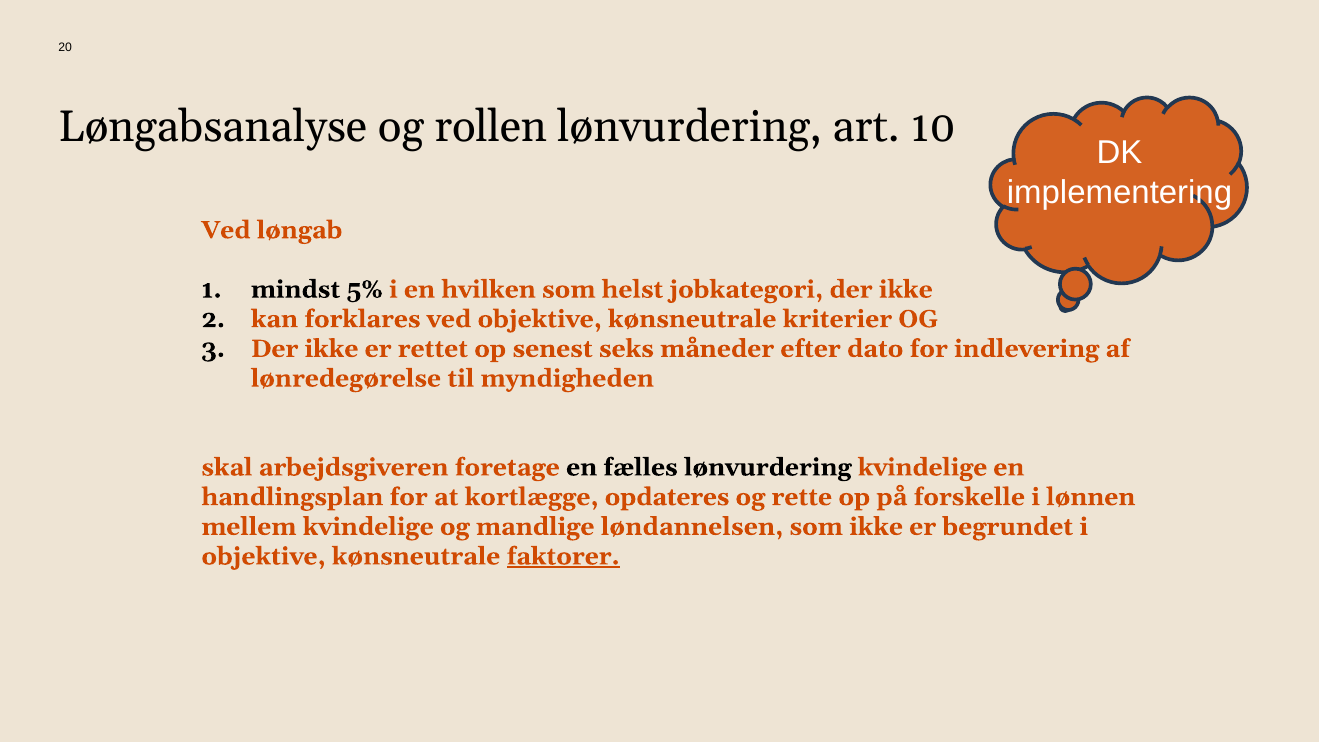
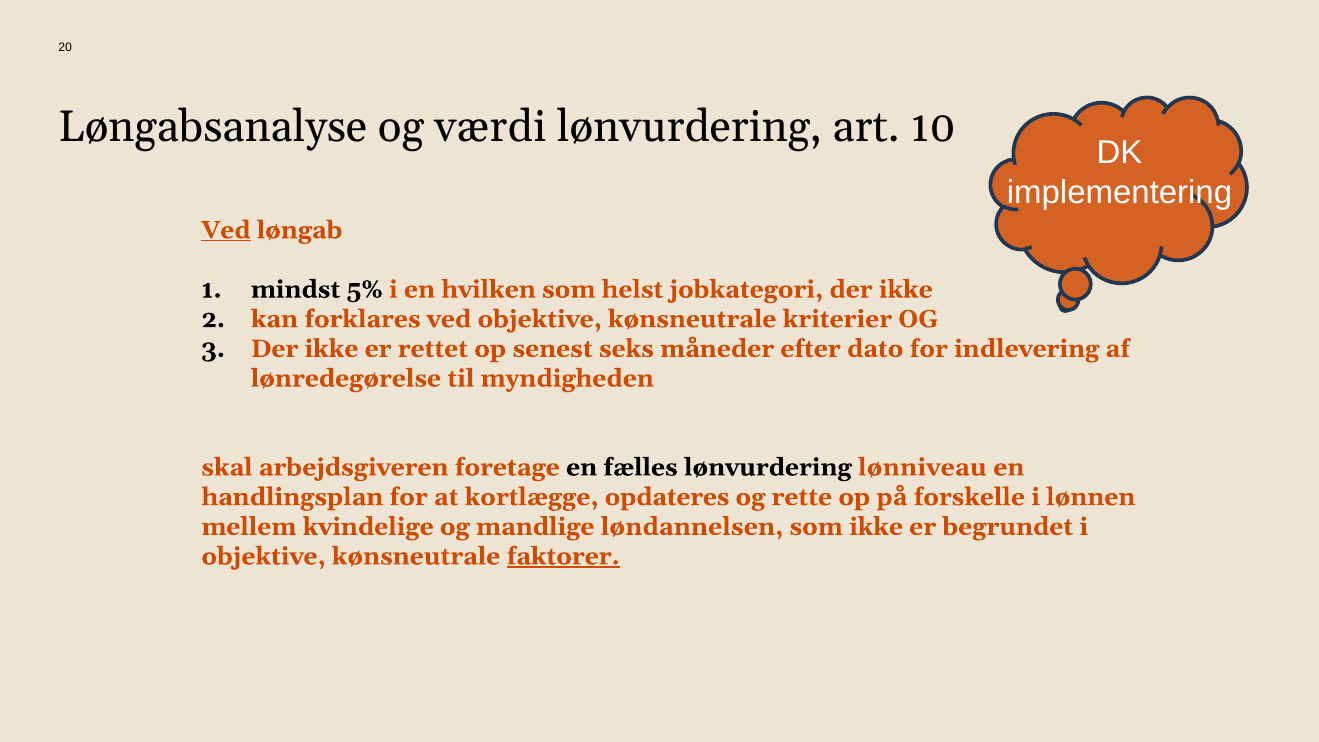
rollen: rollen -> værdi
Ved at (226, 230) underline: none -> present
lønvurdering kvindelige: kvindelige -> lønniveau
